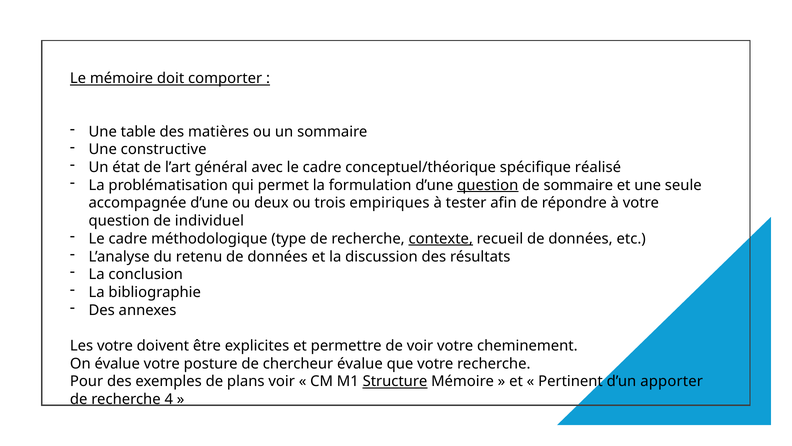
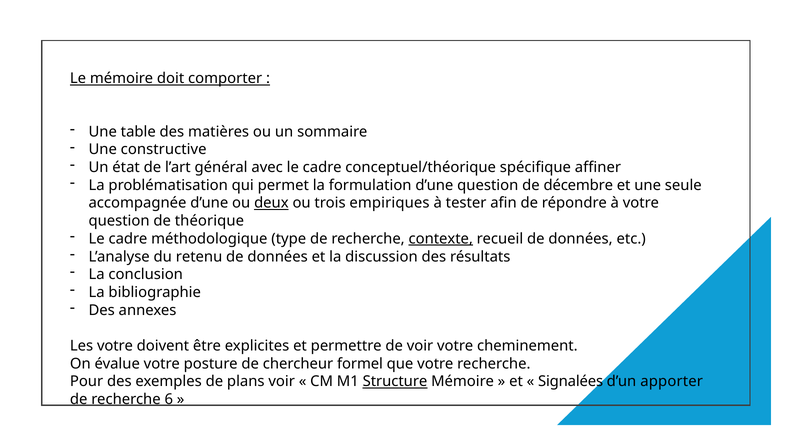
réalisé: réalisé -> affiner
question at (488, 185) underline: present -> none
de sommaire: sommaire -> décembre
deux underline: none -> present
individuel: individuel -> théorique
chercheur évalue: évalue -> formel
Pertinent: Pertinent -> Signalées
4: 4 -> 6
